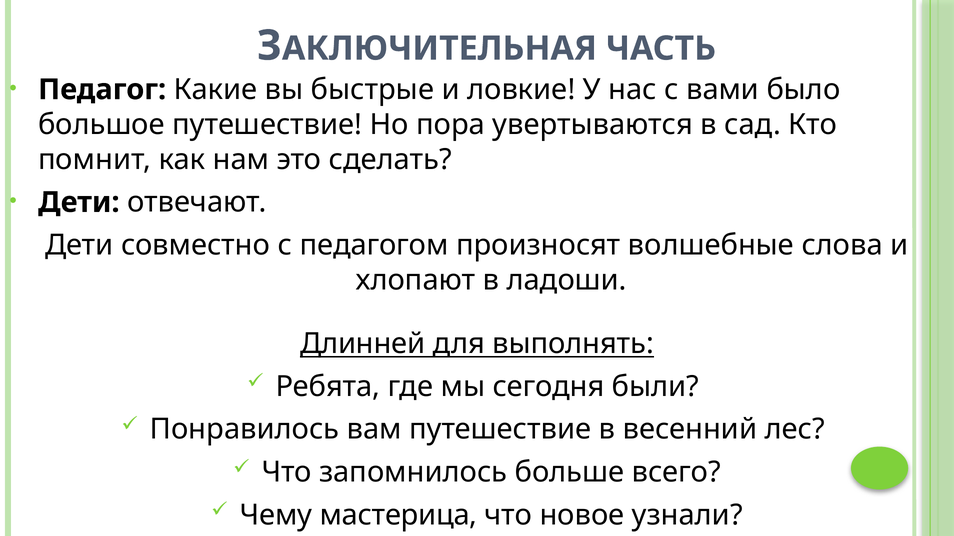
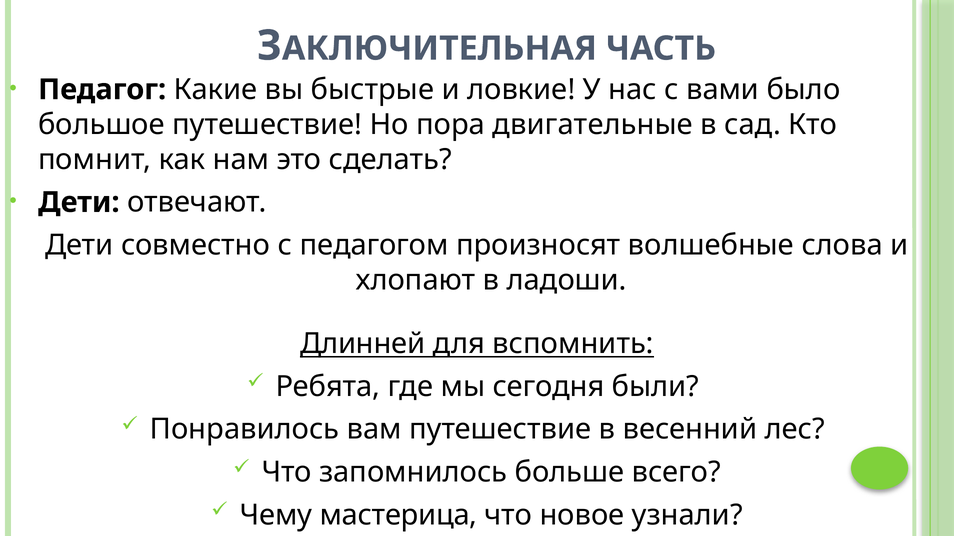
увертываются: увертываются -> двигательные
выполнять: выполнять -> вспомнить
